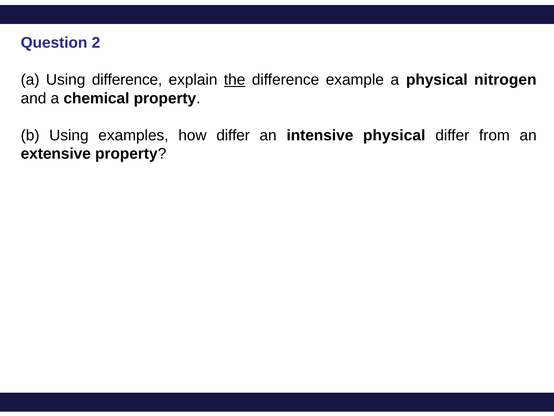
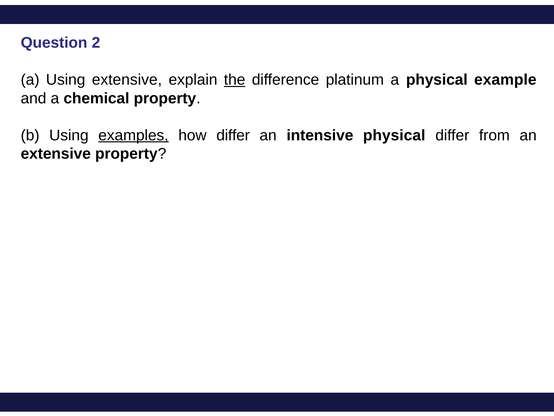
Using difference: difference -> extensive
example: example -> platinum
nitrogen: nitrogen -> example
examples underline: none -> present
